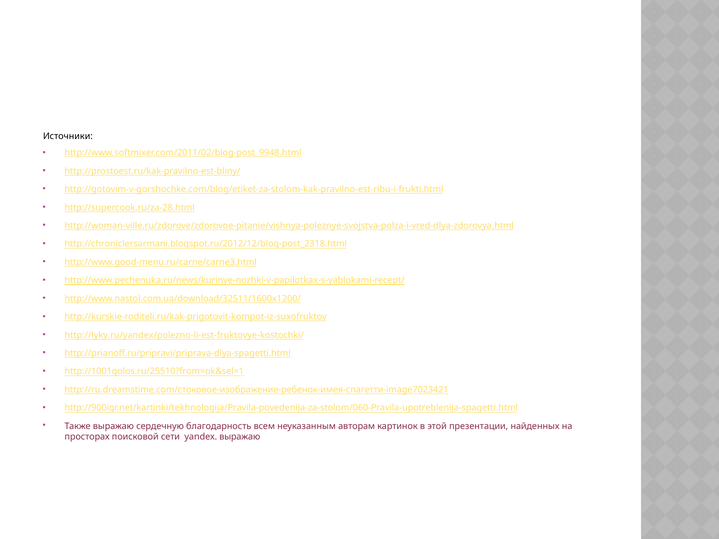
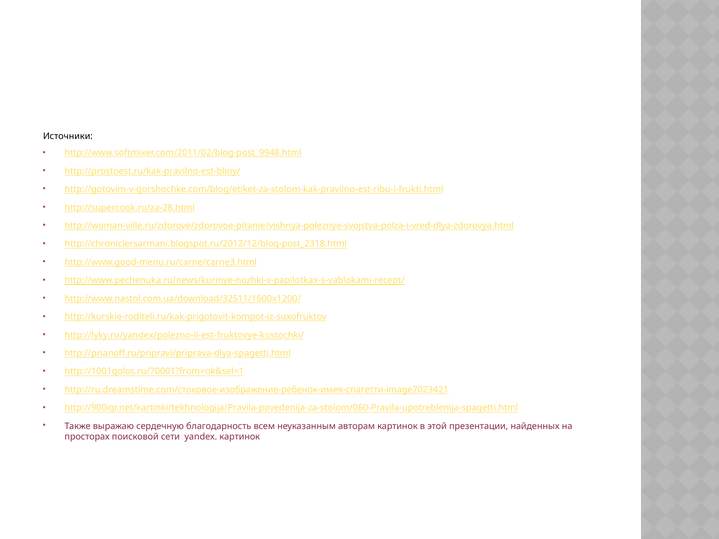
http://1001golos.ru/25510?from=ok&sel=1: http://1001golos.ru/25510?from=ok&sel=1 -> http://1001golos.ru/70001?from=ok&sel=1
yandex выражаю: выражаю -> картинок
